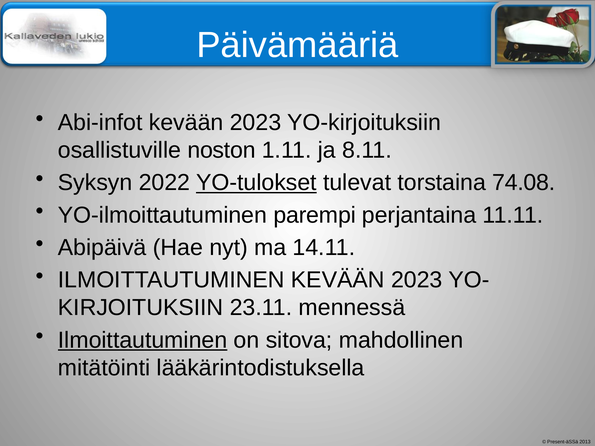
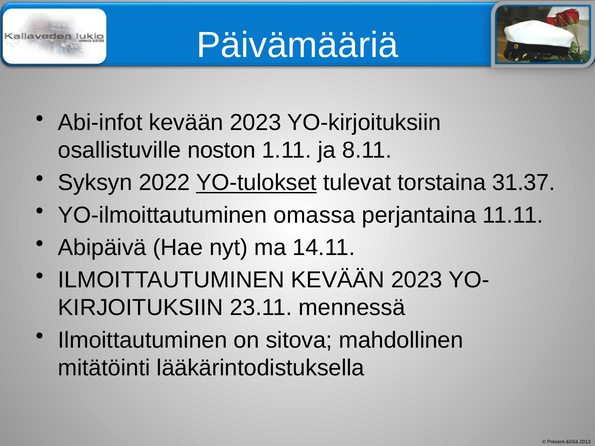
74.08: 74.08 -> 31.37
parempi: parempi -> omassa
Ilmoittautuminen at (143, 340) underline: present -> none
